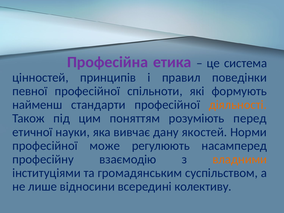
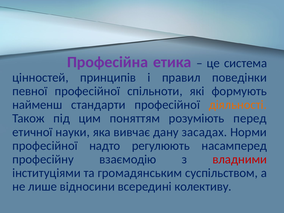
якостей: якостей -> засадах
може: може -> надто
владними colour: orange -> red
